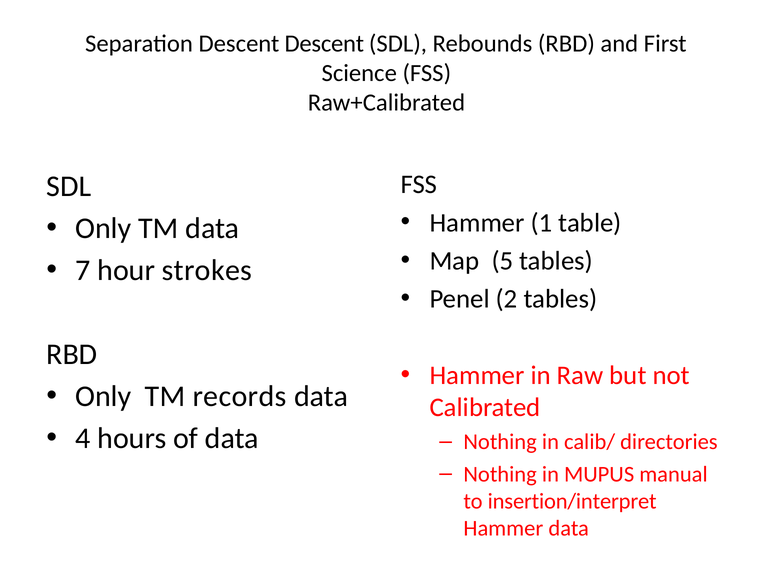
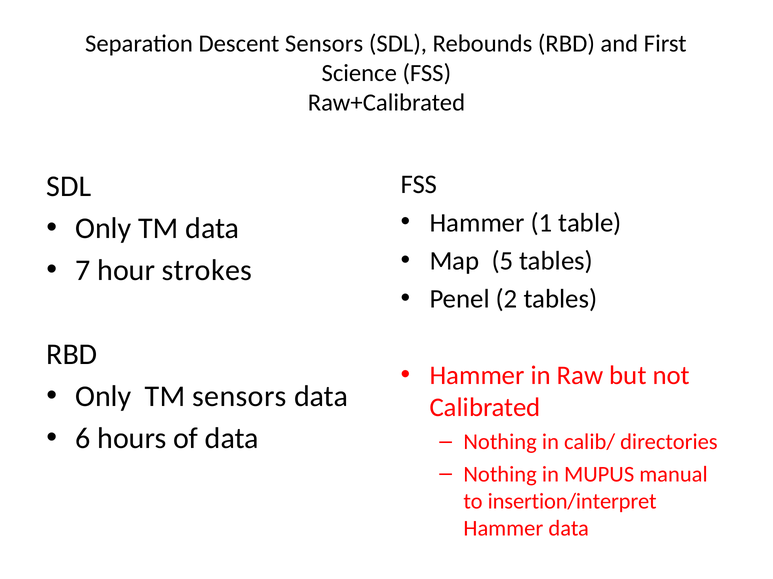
Descent Descent: Descent -> Sensors
TM records: records -> sensors
4: 4 -> 6
